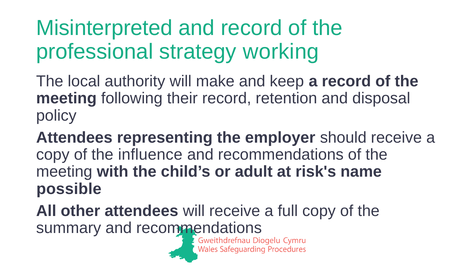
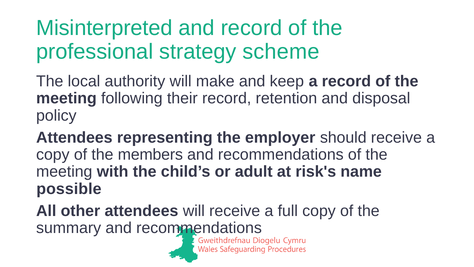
working: working -> scheme
influence: influence -> members
